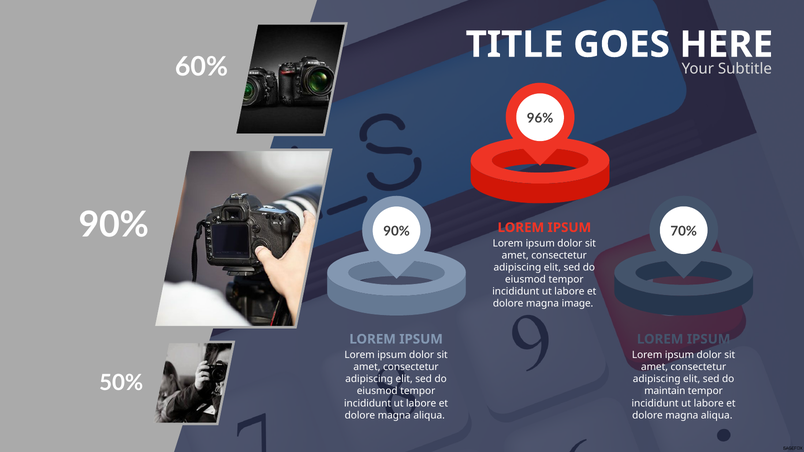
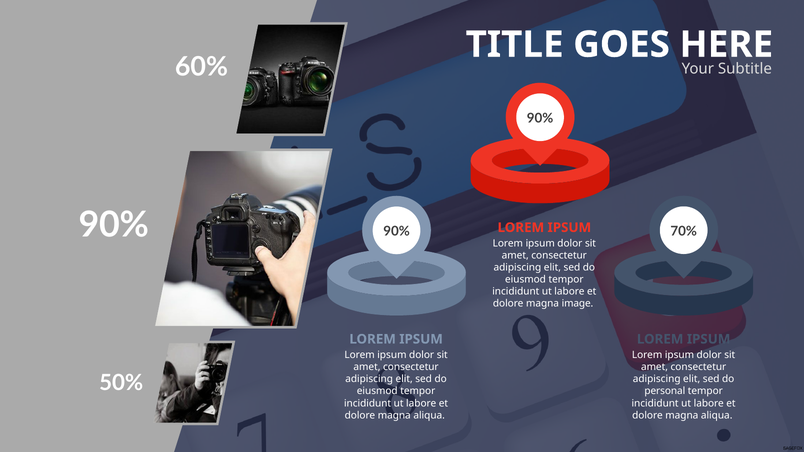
96% at (540, 118): 96% -> 90%
maintain: maintain -> personal
